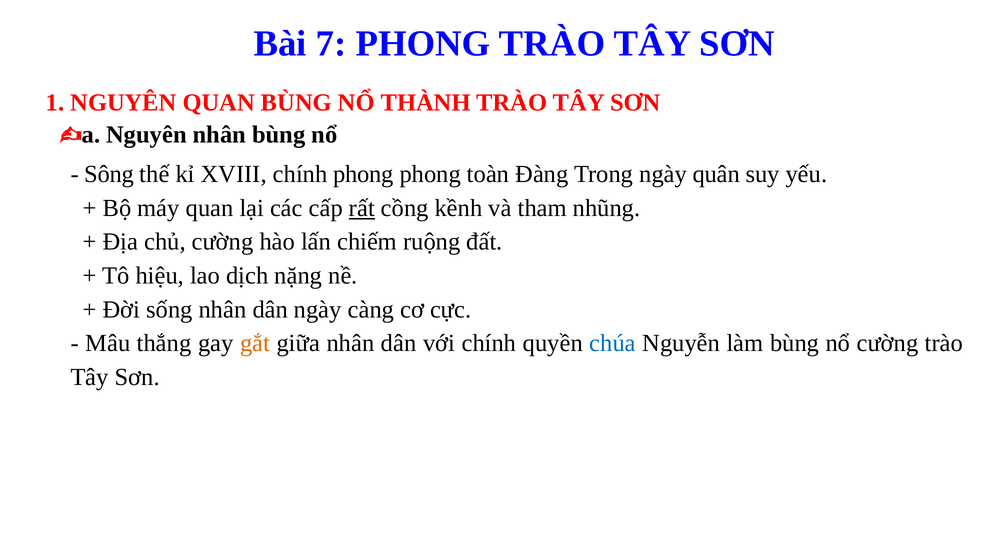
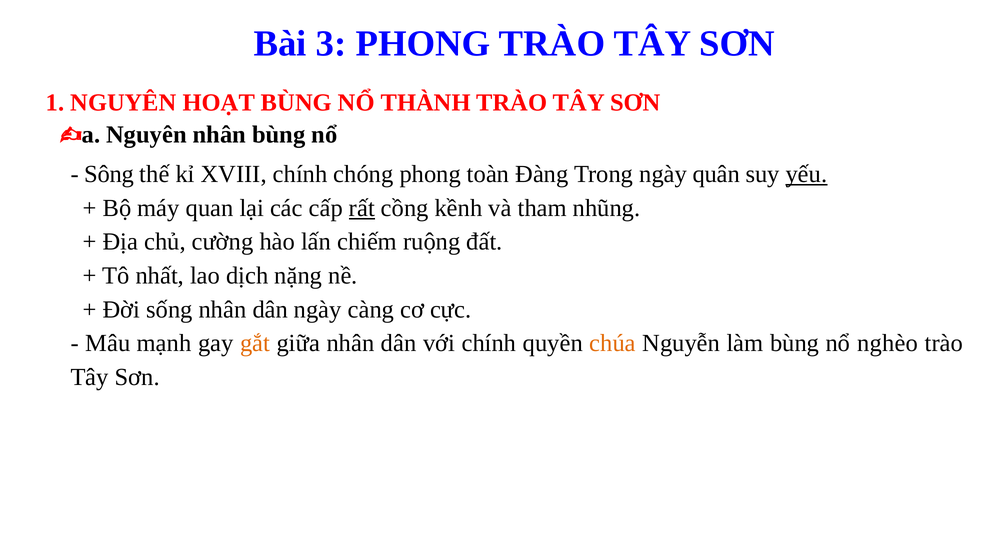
7: 7 -> 3
NGUYÊN QUAN: QUAN -> HOẠT
chính phong: phong -> chóng
yếu at (806, 174) underline: none -> present
hiệu: hiệu -> nhất
thắng: thắng -> mạnh
chúa at (613, 343) colour: blue -> orange
nổ cường: cường -> nghèo
